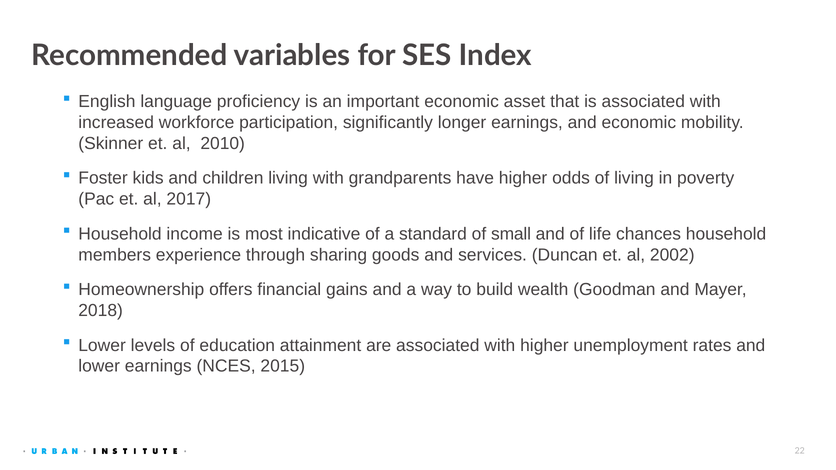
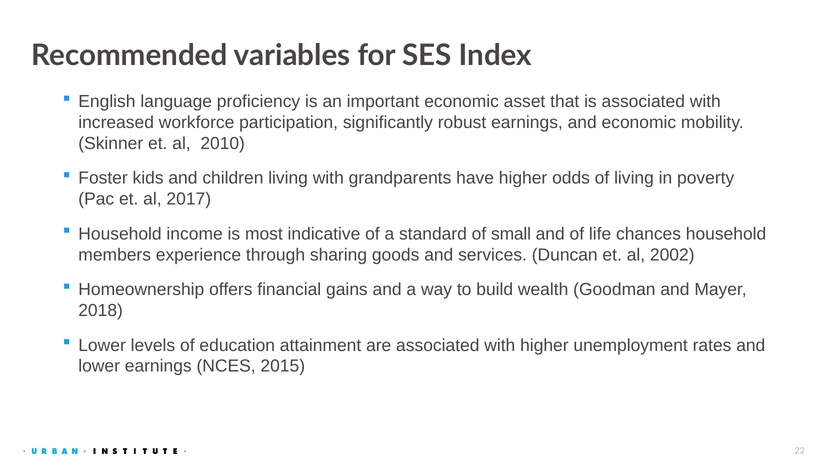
longer: longer -> robust
